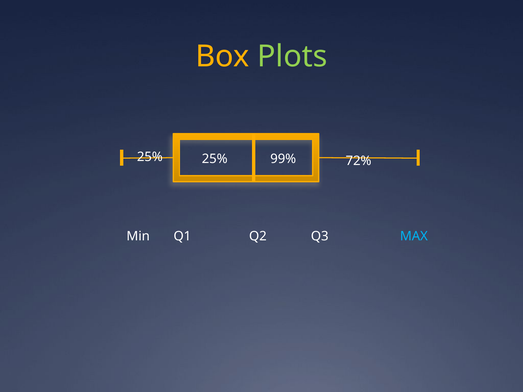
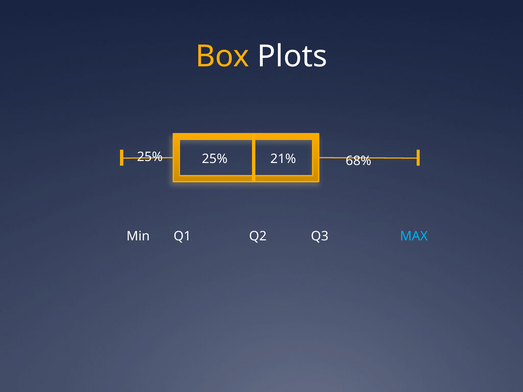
Plots colour: light green -> white
99%: 99% -> 21%
72%: 72% -> 68%
